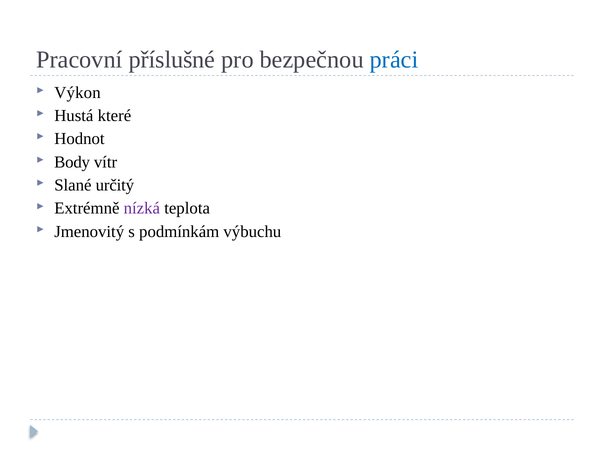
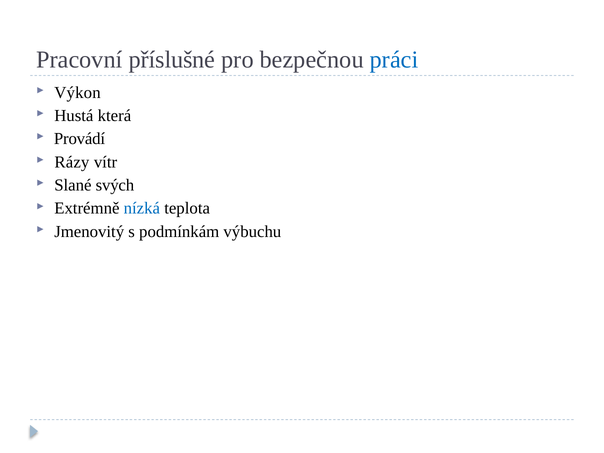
které: které -> která
Hodnot: Hodnot -> Provádí
Body: Body -> Rázy
určitý: určitý -> svých
nízká colour: purple -> blue
